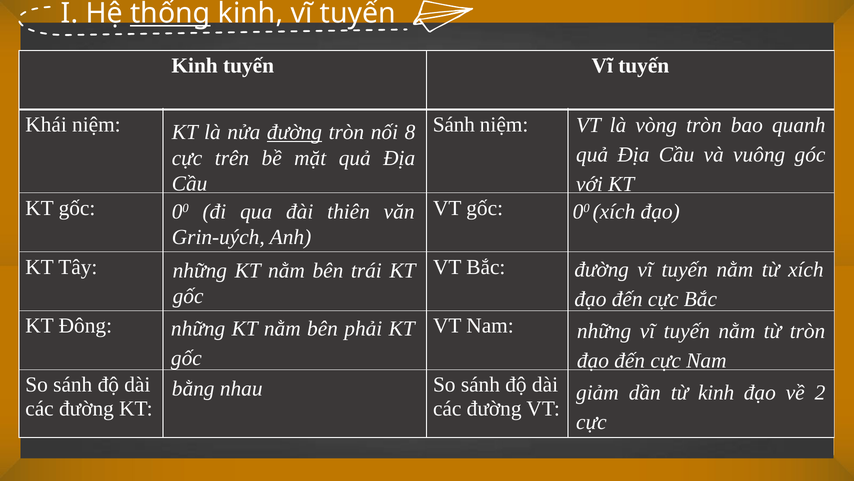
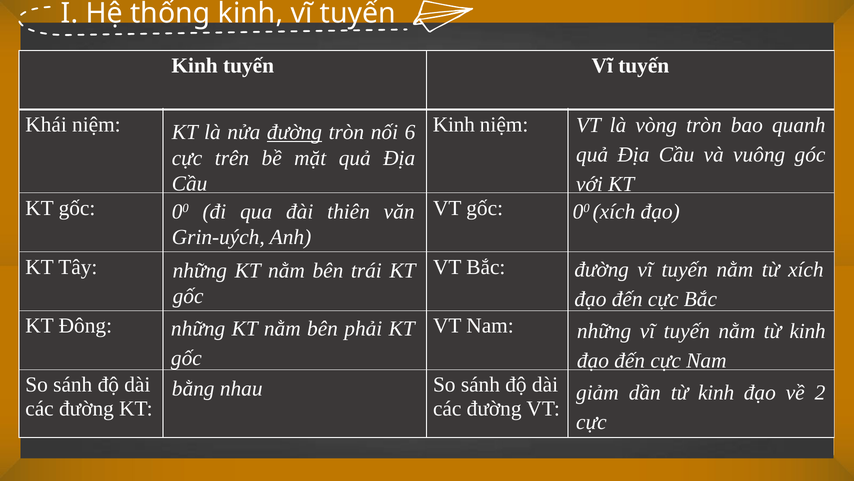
thống underline: present -> none
niệm Sánh: Sánh -> Kinh
8: 8 -> 6
nằm từ tròn: tròn -> kinh
